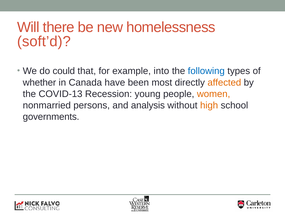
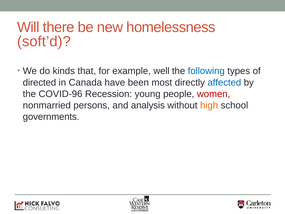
could: could -> kinds
into: into -> well
whether: whether -> directed
affected colour: orange -> blue
COVID-13: COVID-13 -> COVID-96
women colour: orange -> red
